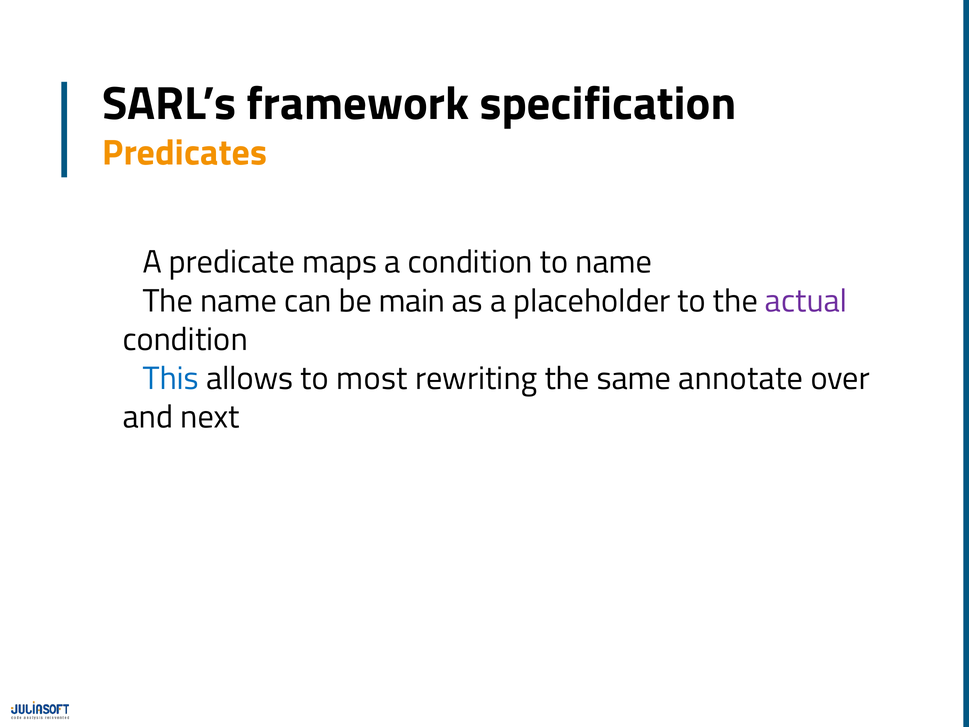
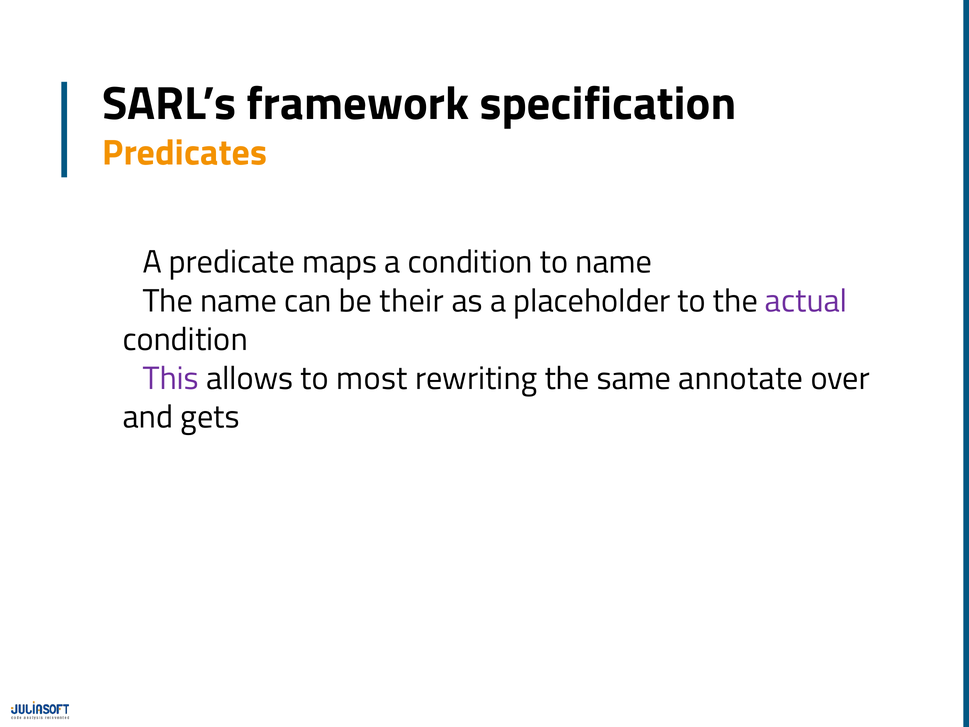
main: main -> their
This colour: blue -> purple
next: next -> gets
